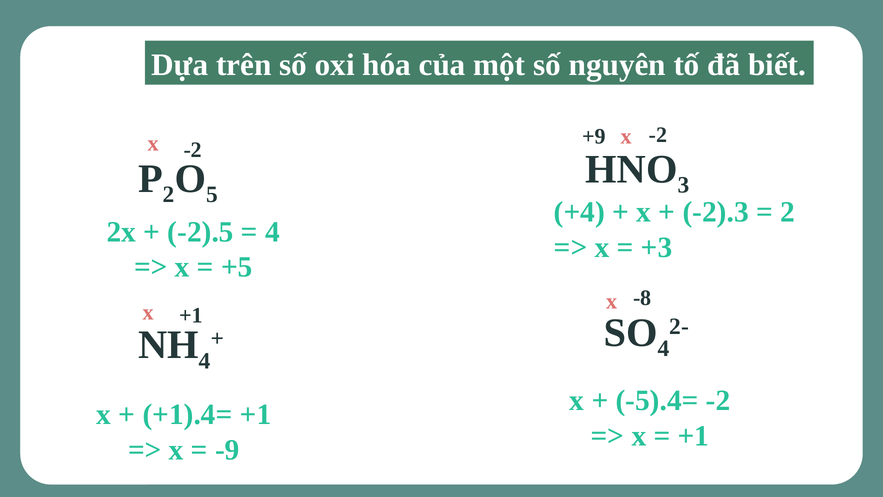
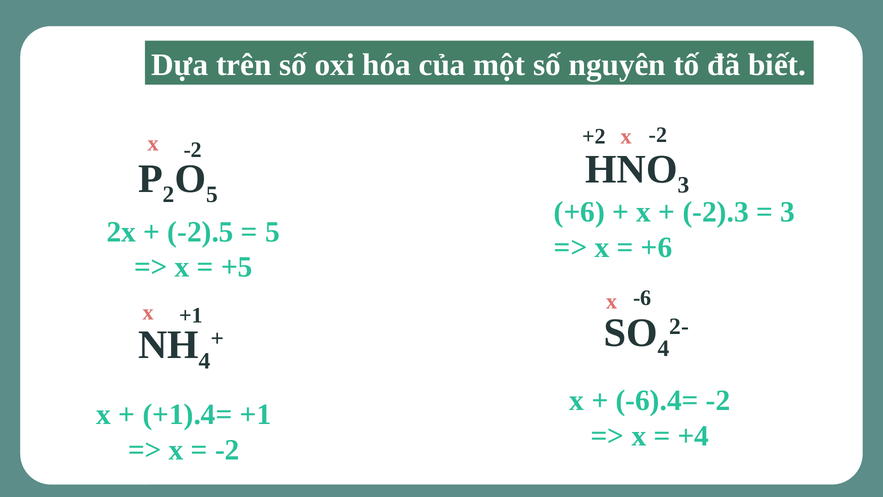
+9: +9 -> +2
+4 at (579, 212): +4 -> +6
2 at (788, 212): 2 -> 3
4 at (273, 232): 4 -> 5
+3 at (657, 247): +3 -> +6
-8: -8 -> -6
-5).4=: -5).4= -> -6).4=
+1 at (693, 436): +1 -> +4
-9 at (227, 450): -9 -> -2
